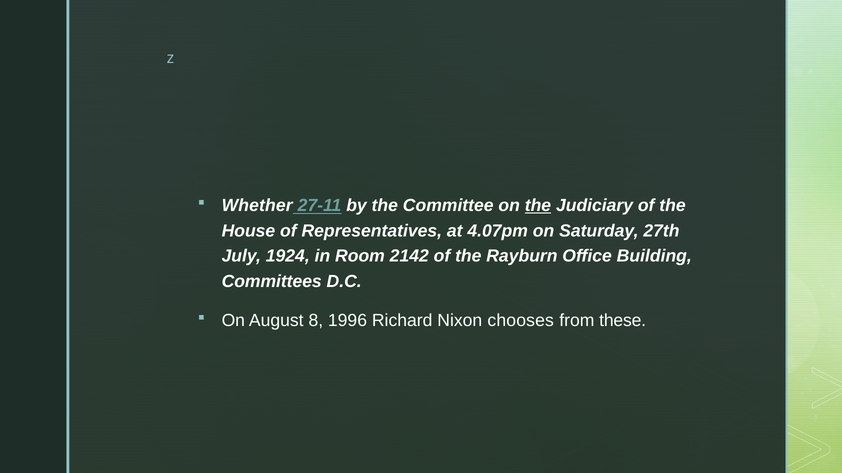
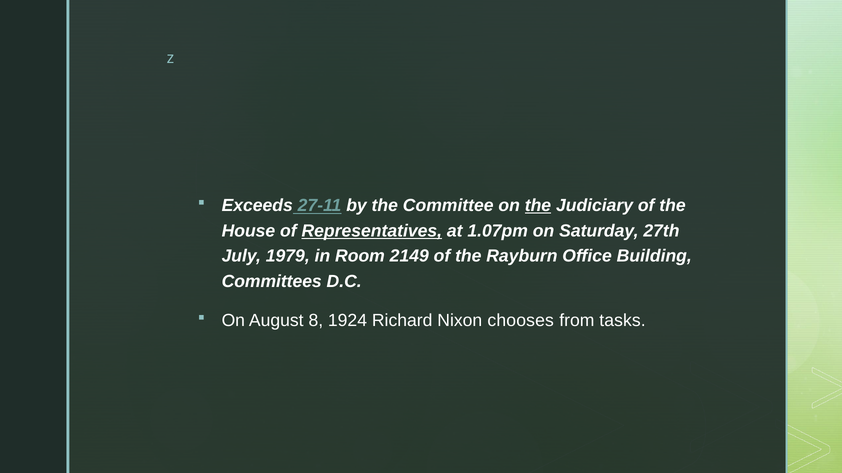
Whether: Whether -> Exceeds
Representatives underline: none -> present
4.07pm: 4.07pm -> 1.07pm
1924: 1924 -> 1979
2142: 2142 -> 2149
1996: 1996 -> 1924
these: these -> tasks
